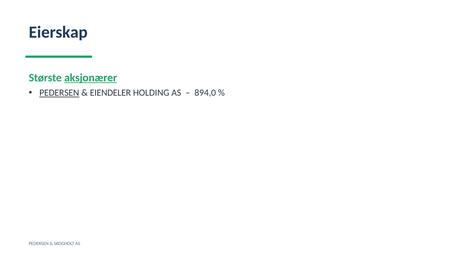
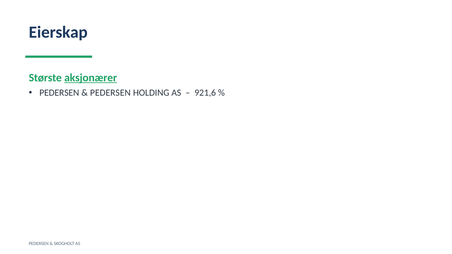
PEDERSEN at (59, 93) underline: present -> none
EIENDELER at (110, 93): EIENDELER -> PEDERSEN
894,0: 894,0 -> 921,6
